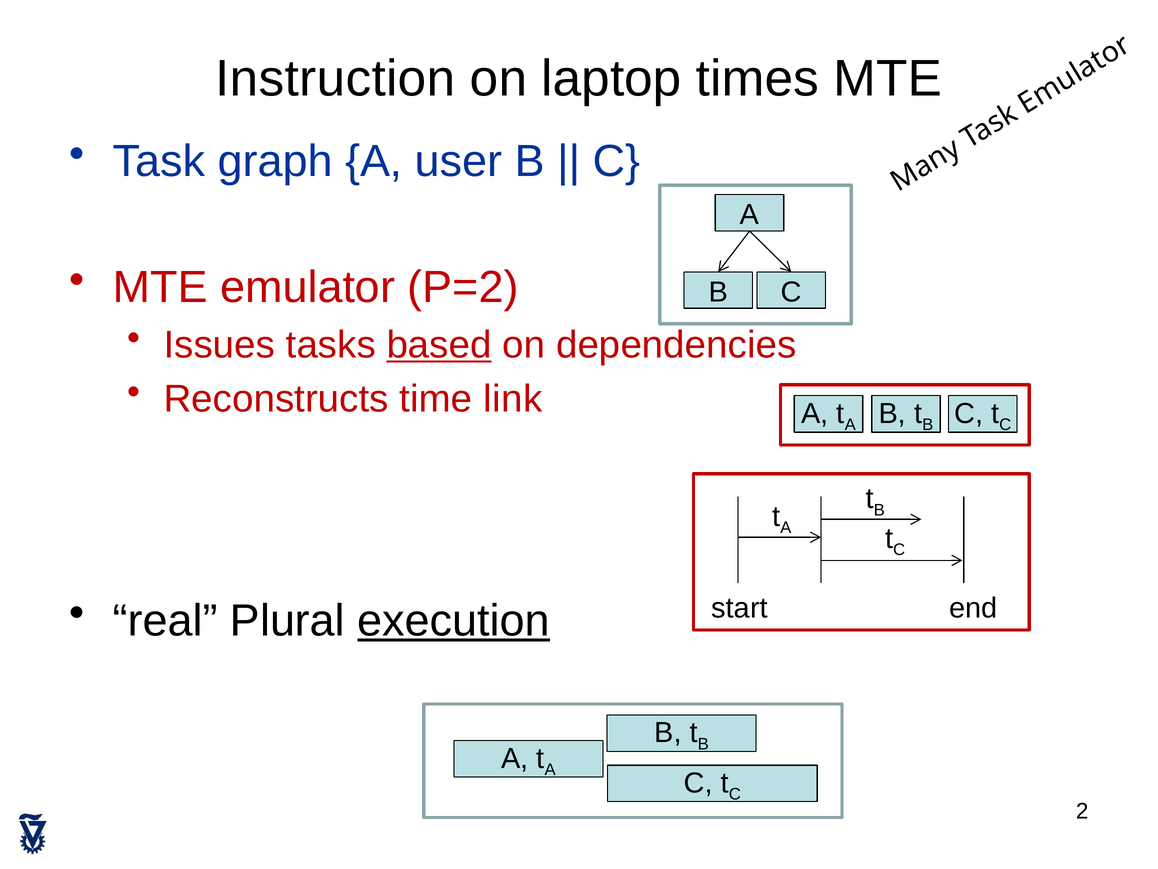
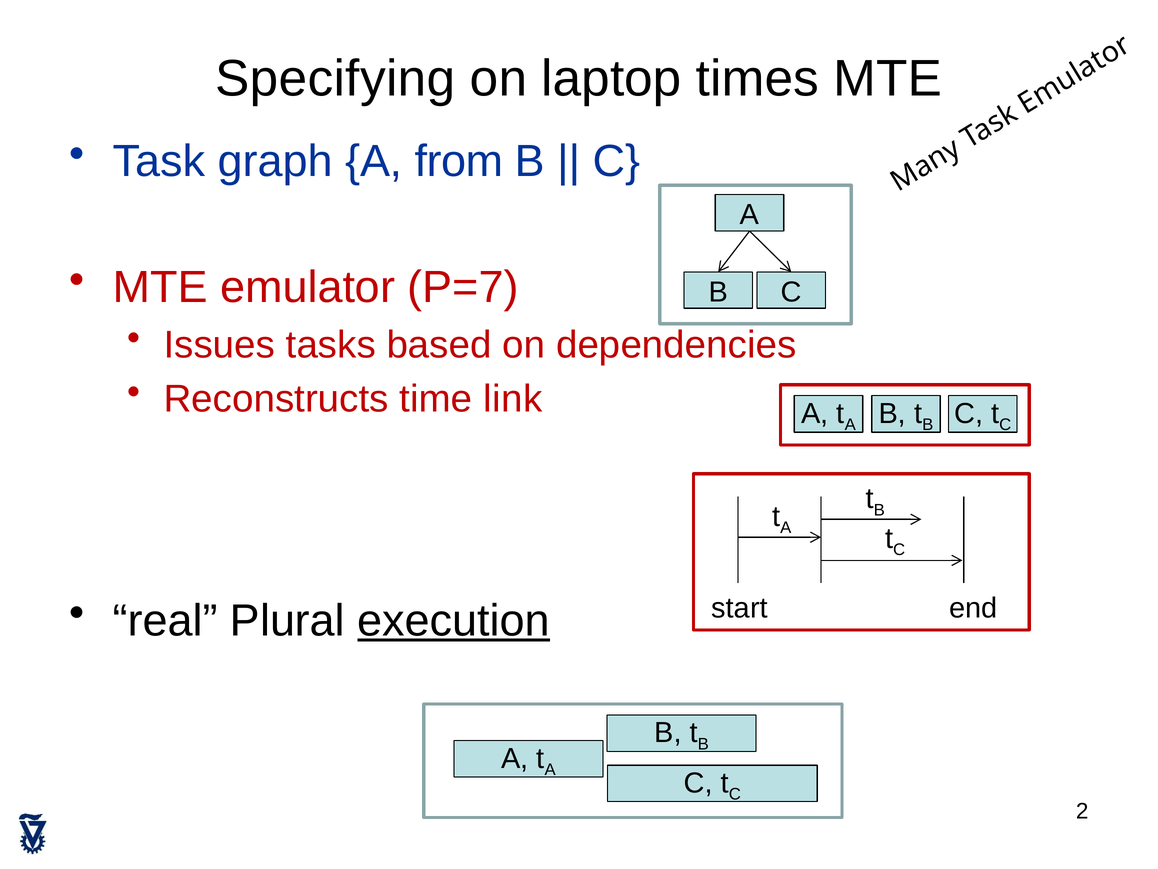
Instruction: Instruction -> Specifying
user: user -> from
P=2: P=2 -> P=7
based underline: present -> none
